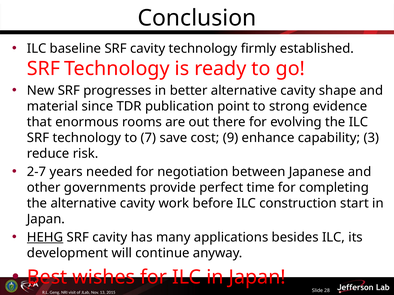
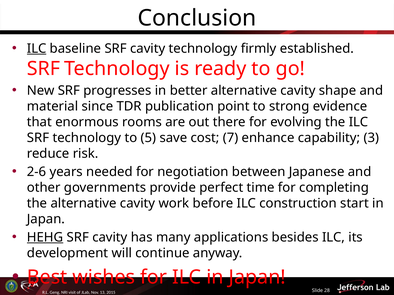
ILC at (37, 49) underline: none -> present
7: 7 -> 5
9: 9 -> 7
2-7: 2-7 -> 2-6
